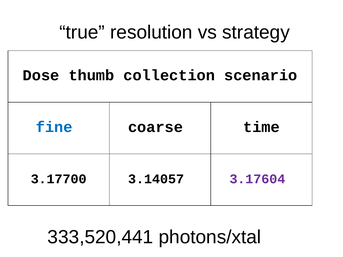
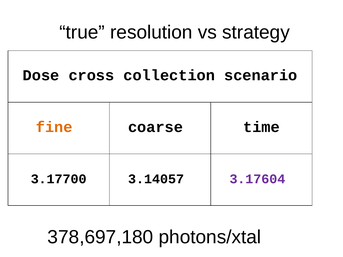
thumb: thumb -> cross
fine colour: blue -> orange
333,520,441: 333,520,441 -> 378,697,180
